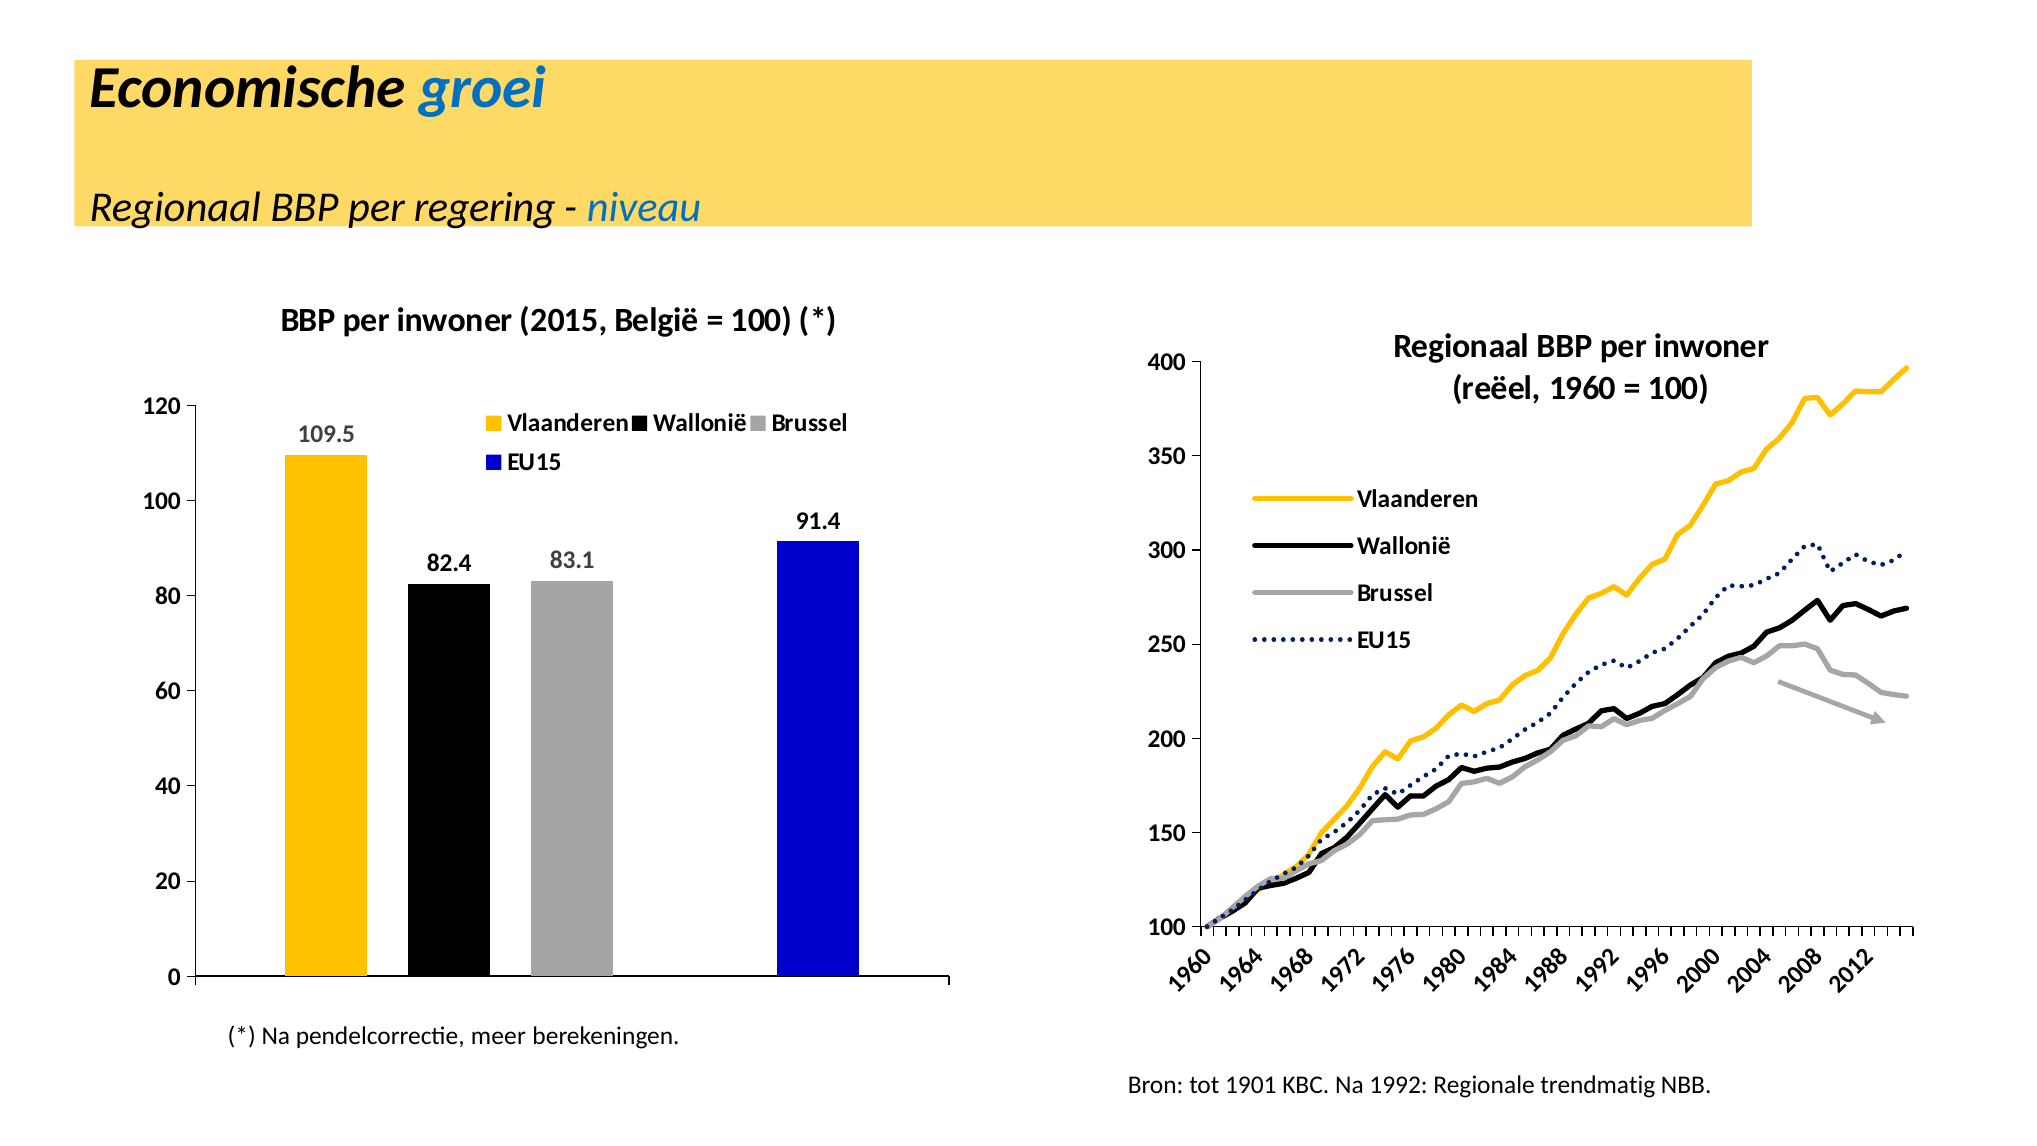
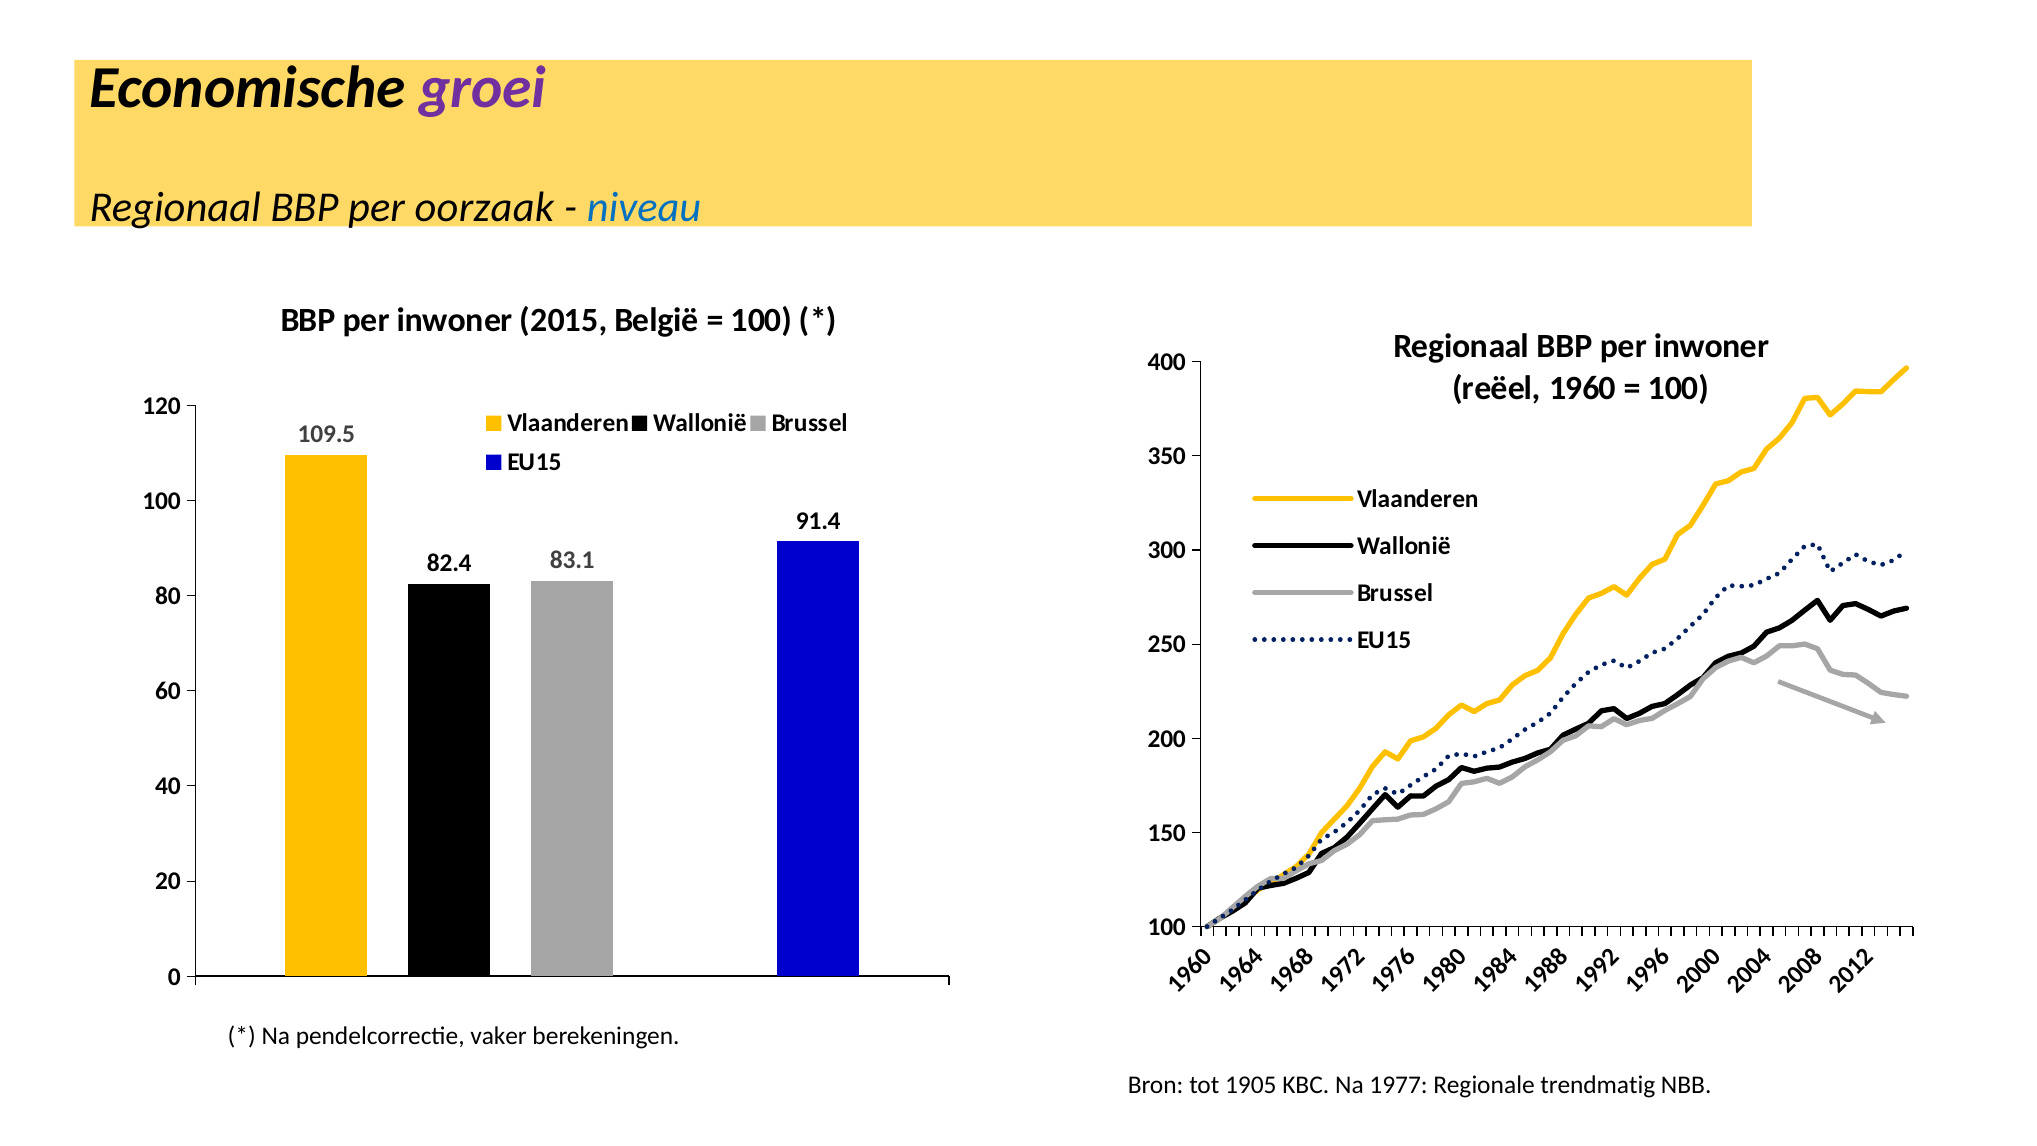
groei colour: blue -> purple
regering: regering -> oorzaak
meer: meer -> vaker
1901: 1901 -> 1905
1992: 1992 -> 1977
